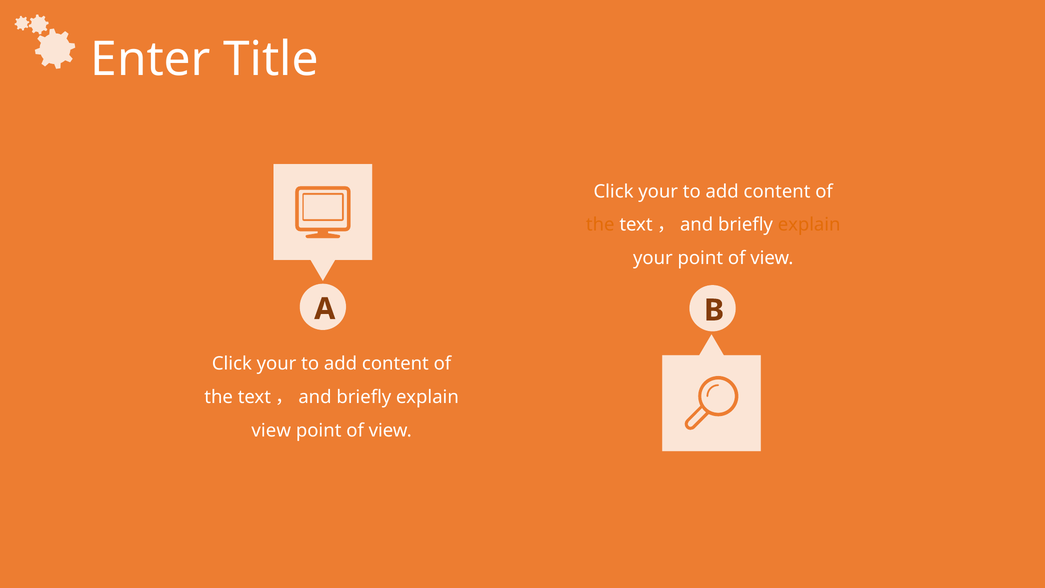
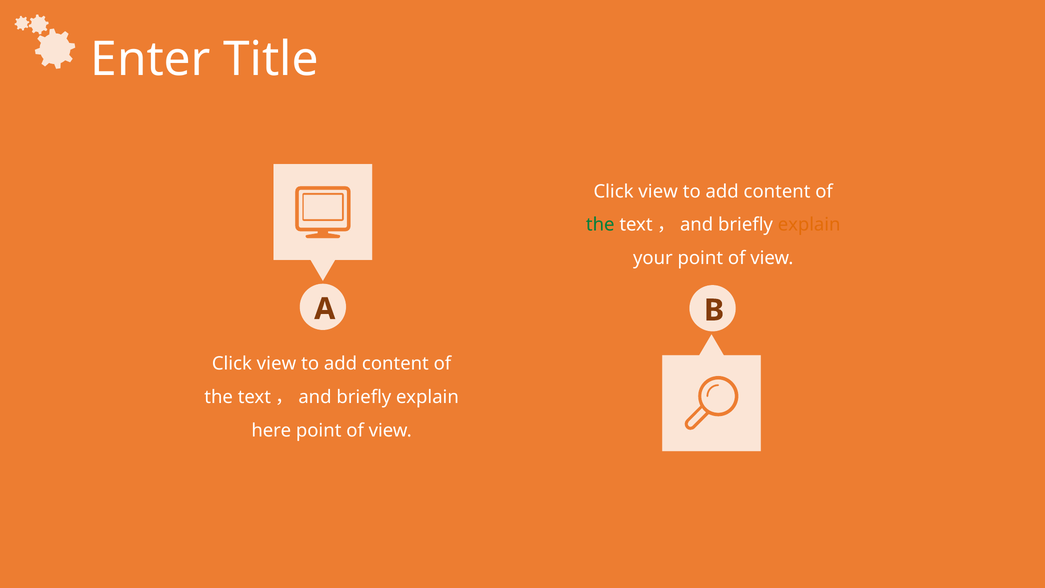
your at (658, 191): your -> view
the at (600, 225) colour: orange -> green
your at (277, 364): your -> view
view at (271, 430): view -> here
